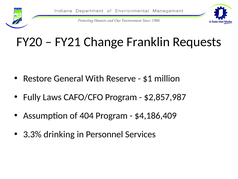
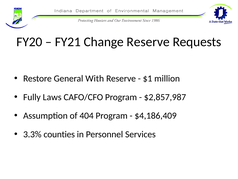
Change Franklin: Franklin -> Reserve
drinking: drinking -> counties
